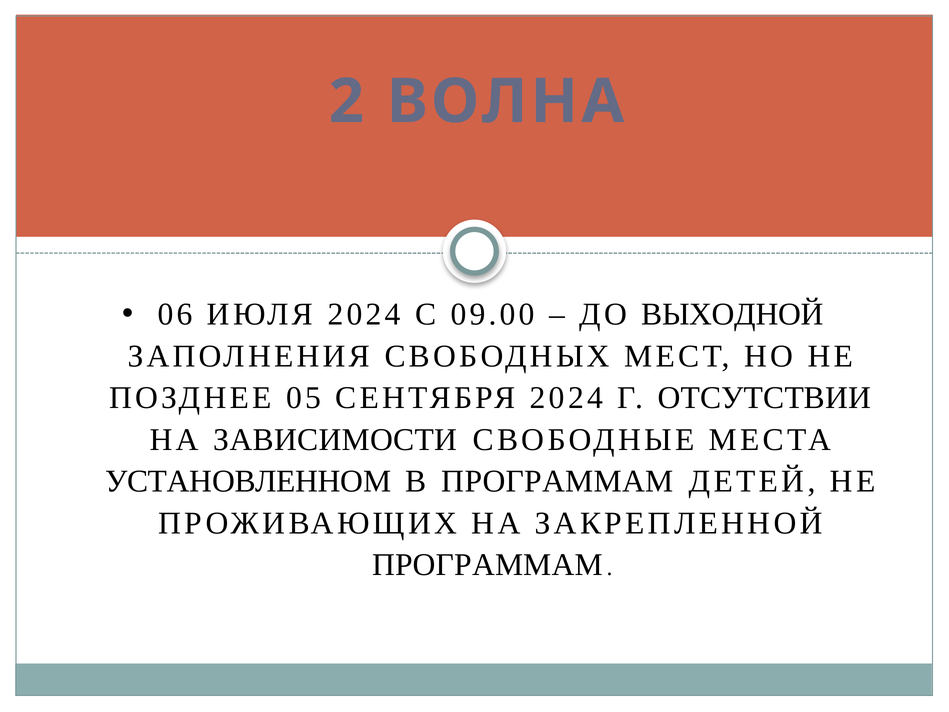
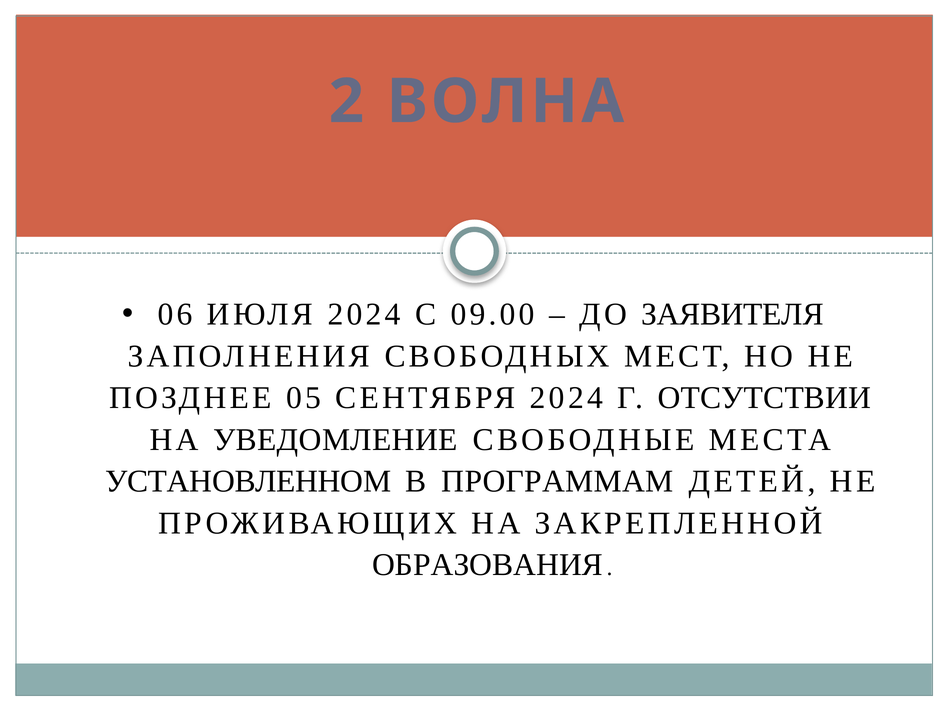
ВЫХОДНОЙ: ВЫХОДНОЙ -> ЗАЯВИТЕЛЯ
ЗАВИСИМОСТИ: ЗАВИСИМОСТИ -> УВЕДОМЛЕНИЕ
ПРОГРАММАМ at (487, 565): ПРОГРАММАМ -> ОБРАЗОВАНИЯ
